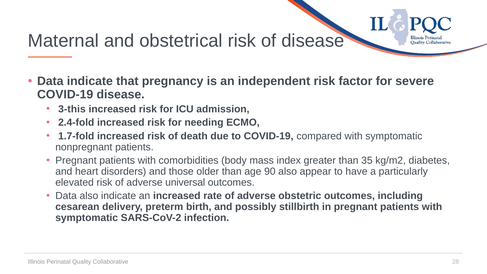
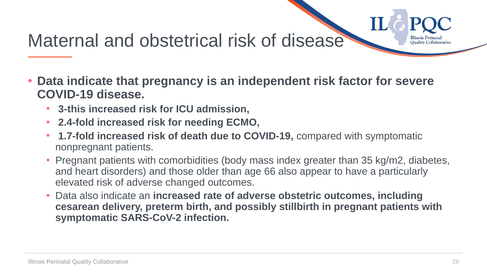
90: 90 -> 66
universal: universal -> changed
